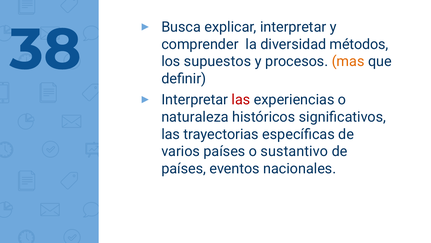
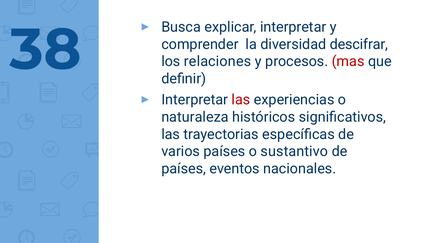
métodos: métodos -> descifrar
supuestos: supuestos -> relaciones
mas colour: orange -> red
